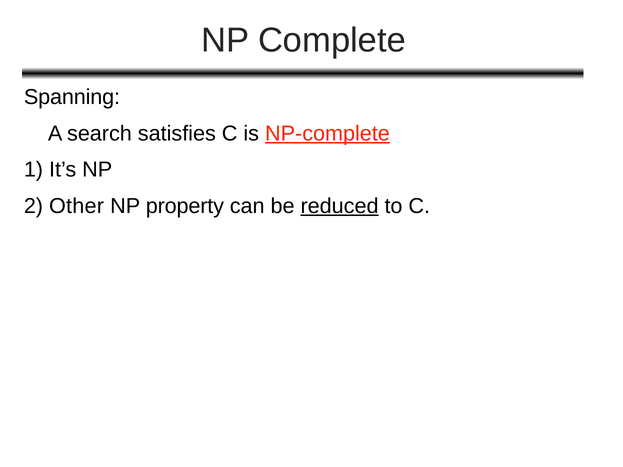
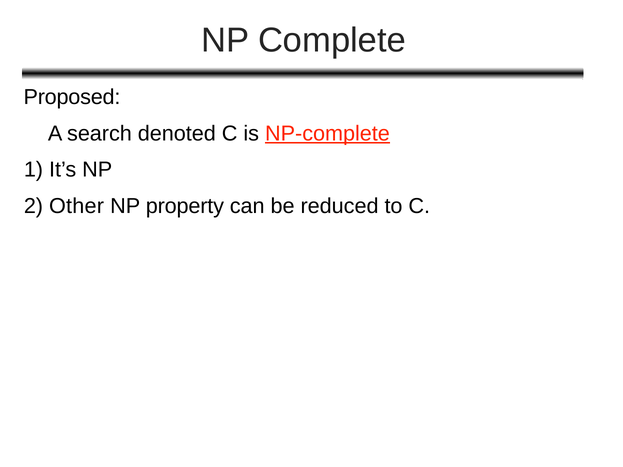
Spanning: Spanning -> Proposed
satisfies: satisfies -> denoted
reduced underline: present -> none
